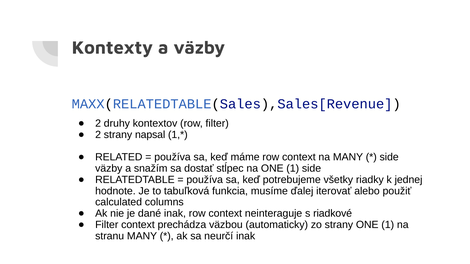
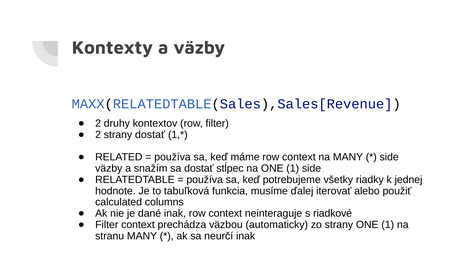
strany napsal: napsal -> dostať
